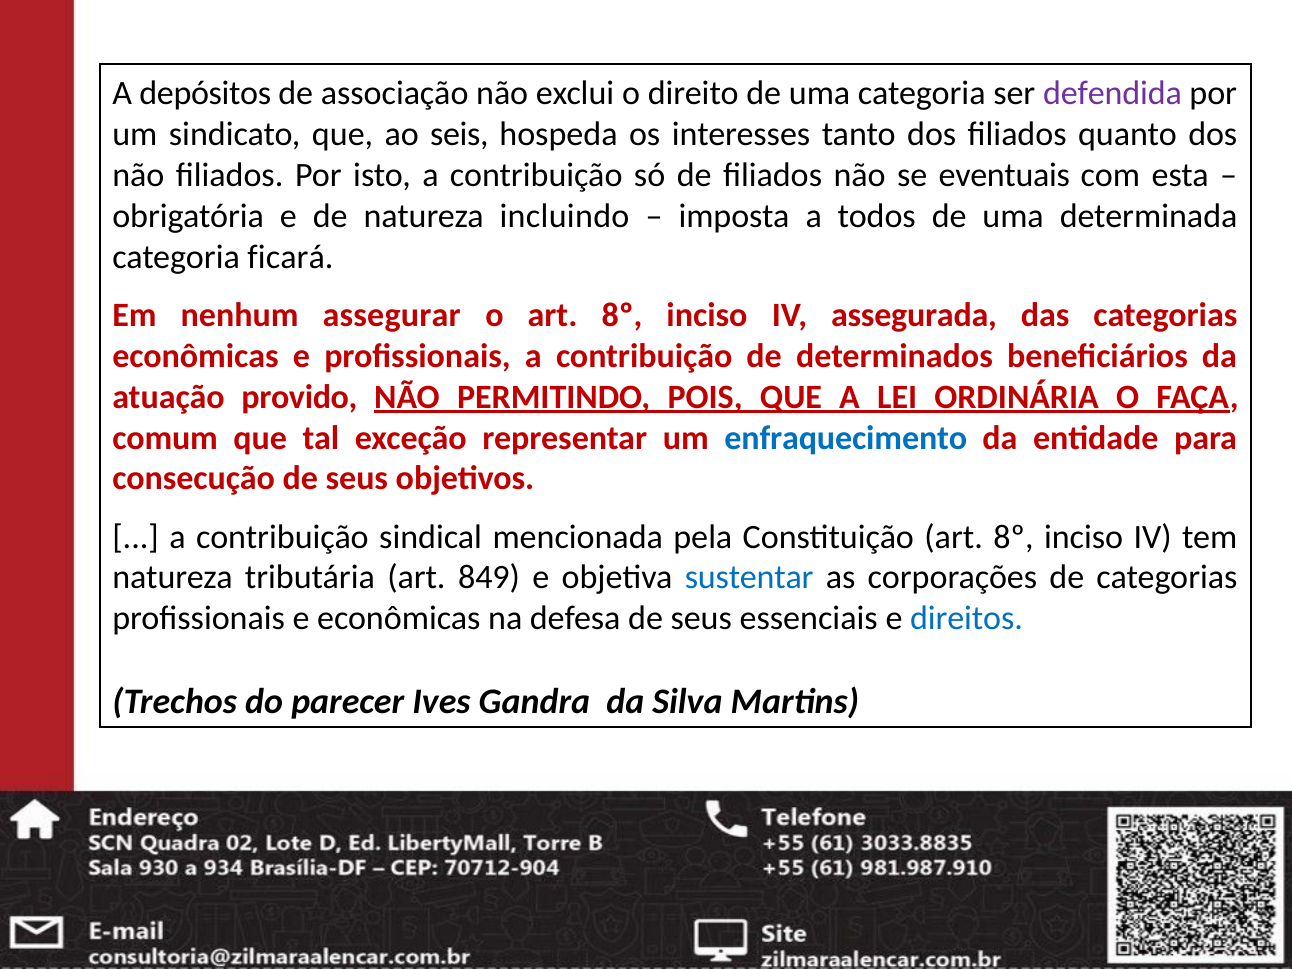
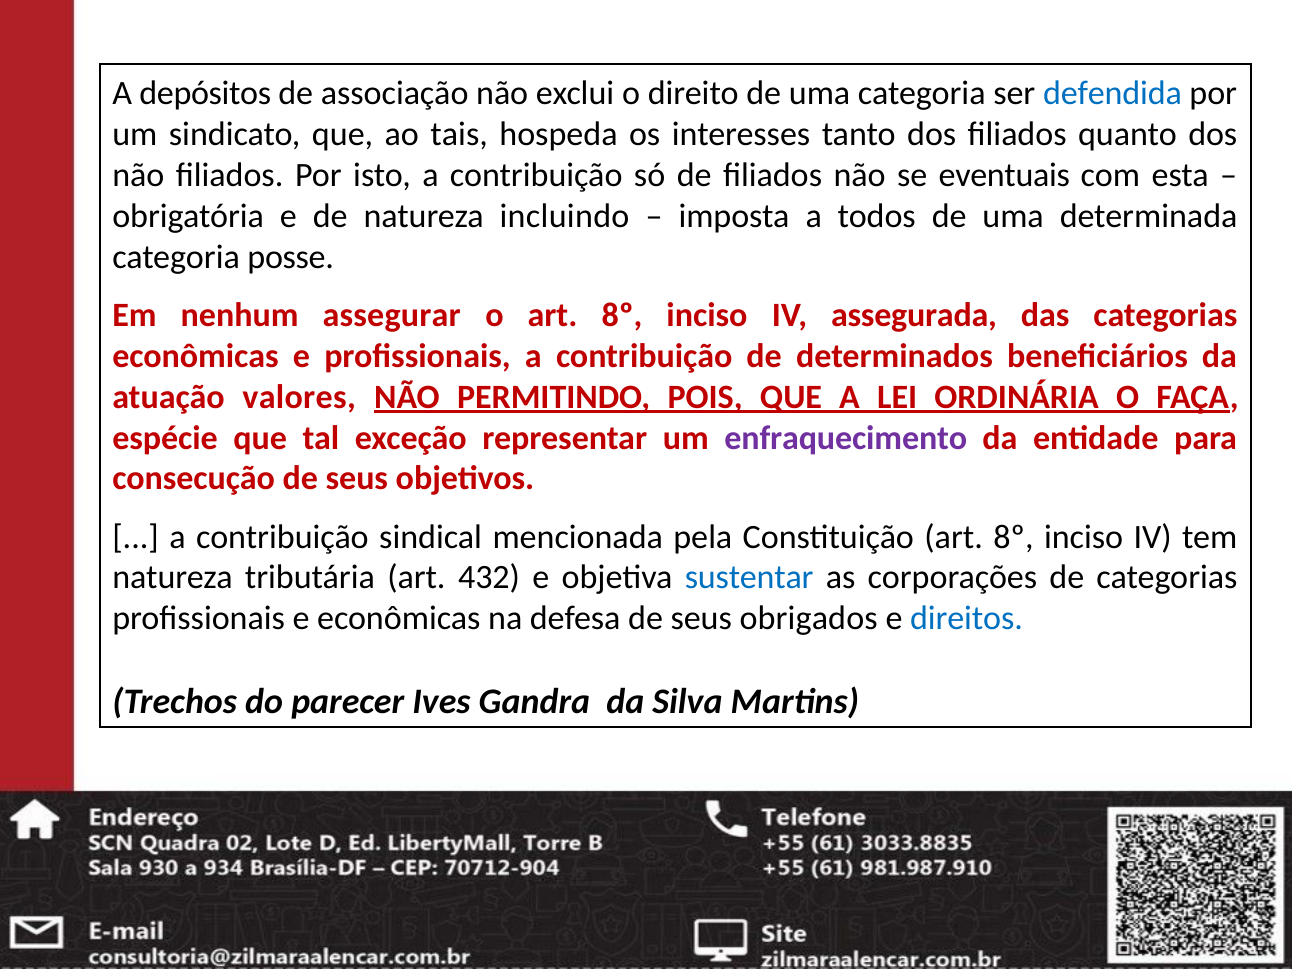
defendida colour: purple -> blue
seis: seis -> tais
ficará: ficará -> posse
provido: provido -> valores
comum: comum -> espécie
enfraquecimento colour: blue -> purple
849: 849 -> 432
essenciais: essenciais -> obrigados
